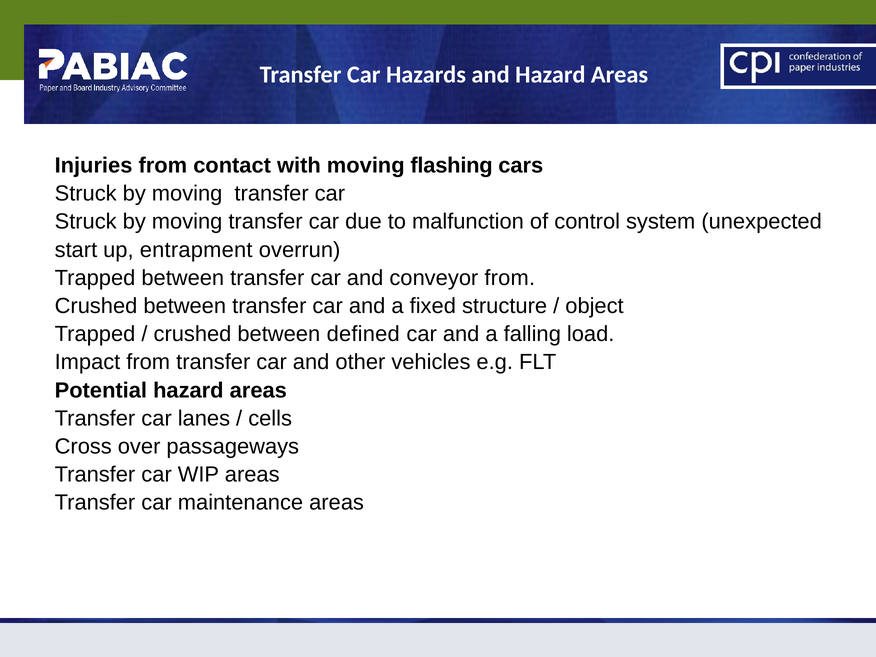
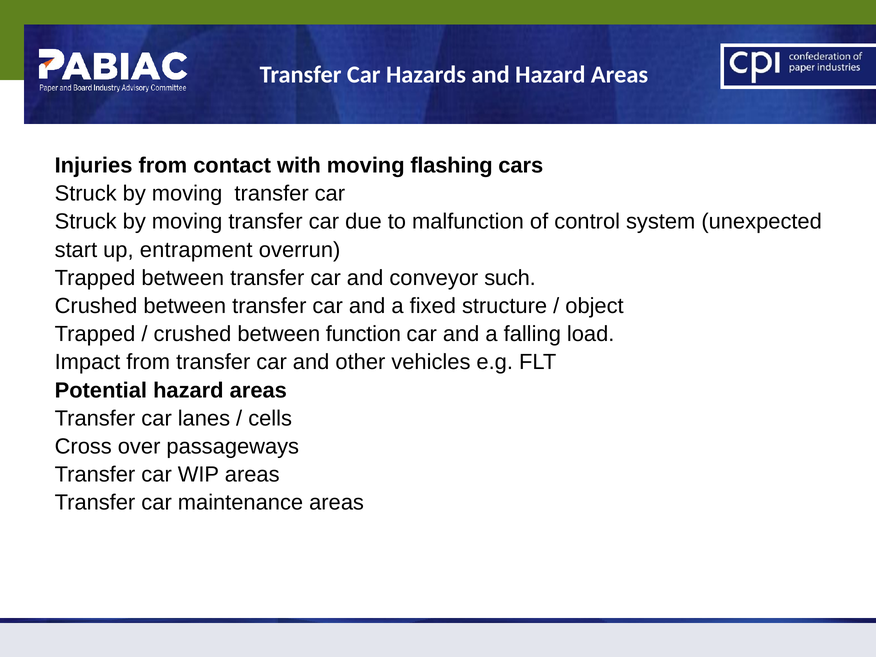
conveyor from: from -> such
defined: defined -> function
